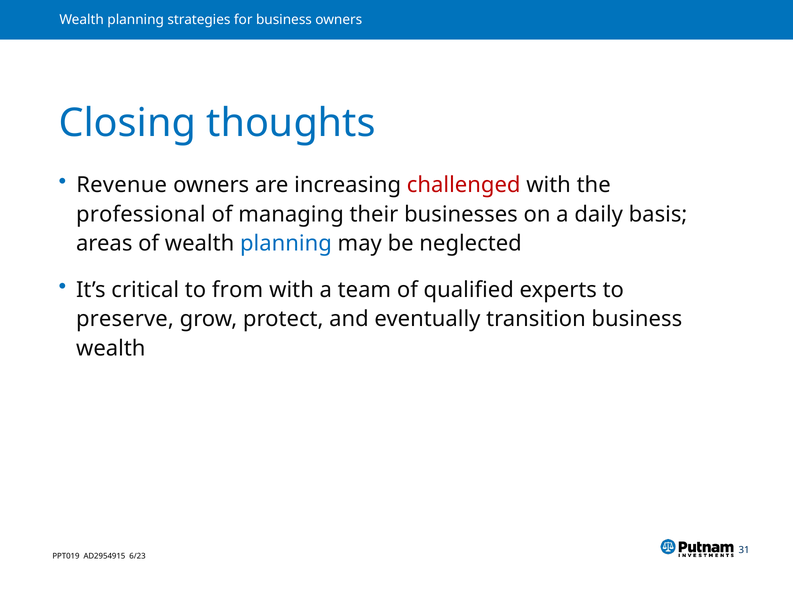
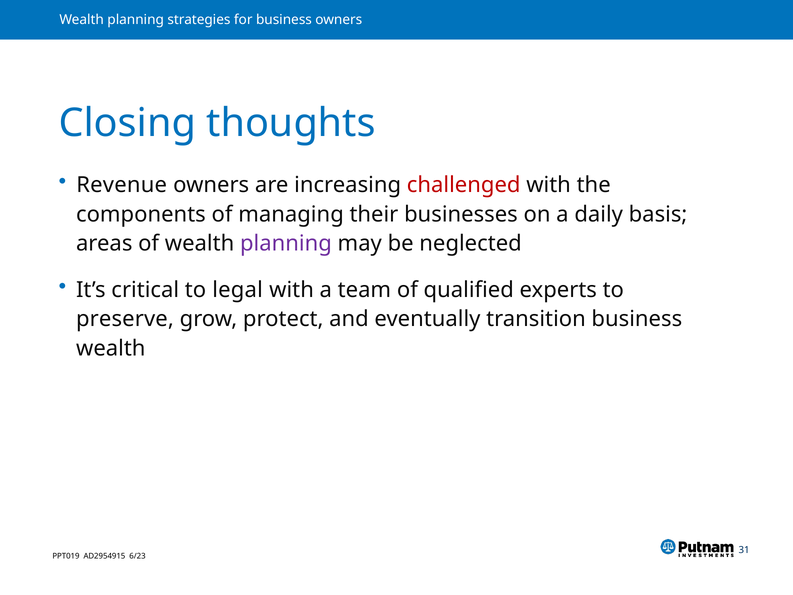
professional: professional -> components
planning at (286, 243) colour: blue -> purple
from: from -> legal
